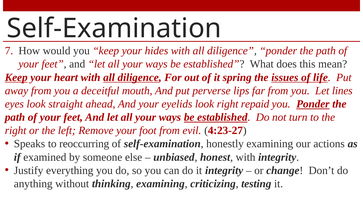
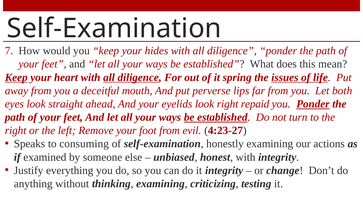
lines: lines -> both
reoccurring: reoccurring -> consuming
